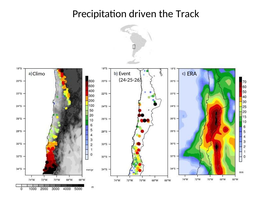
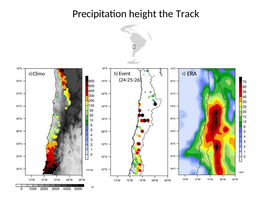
driven: driven -> height
